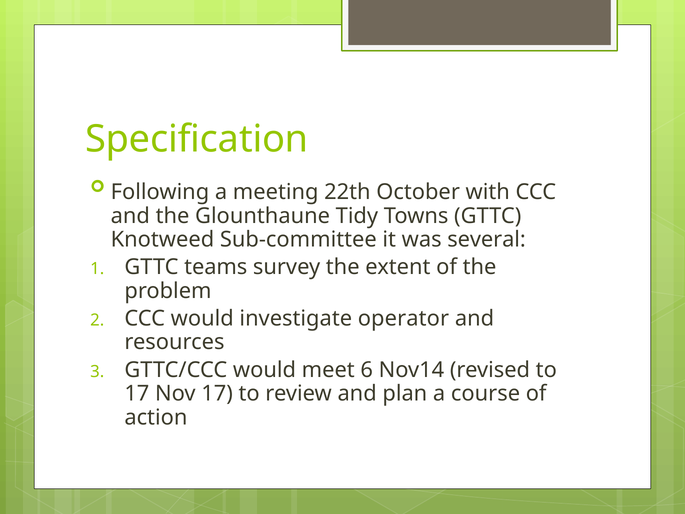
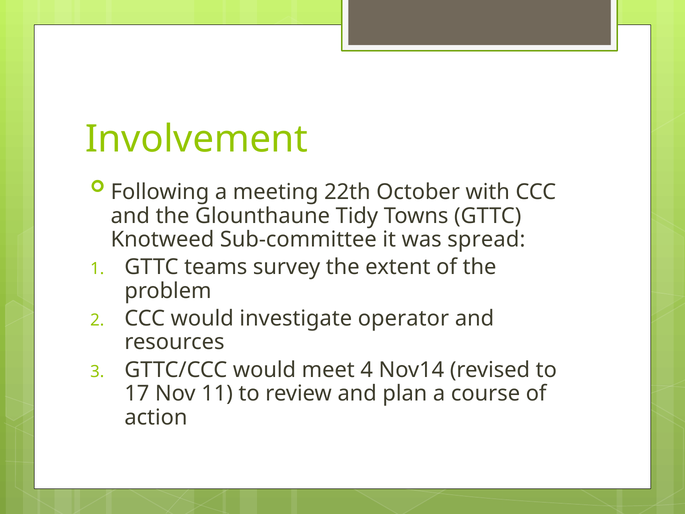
Specification: Specification -> Involvement
several: several -> spread
6: 6 -> 4
Nov 17: 17 -> 11
